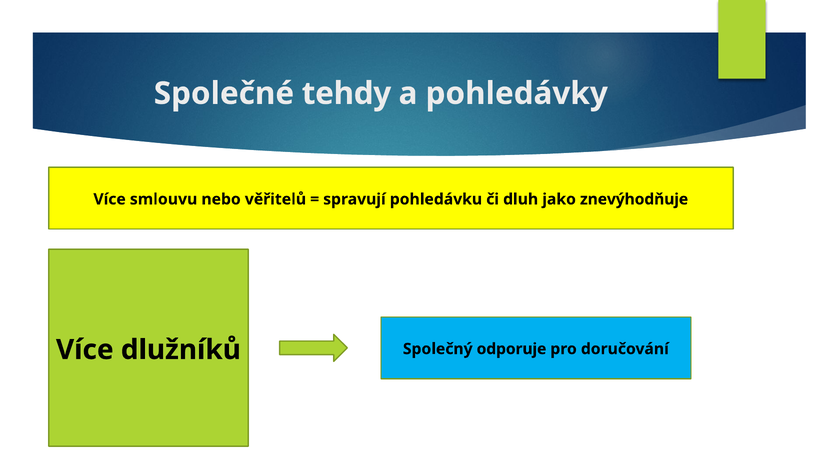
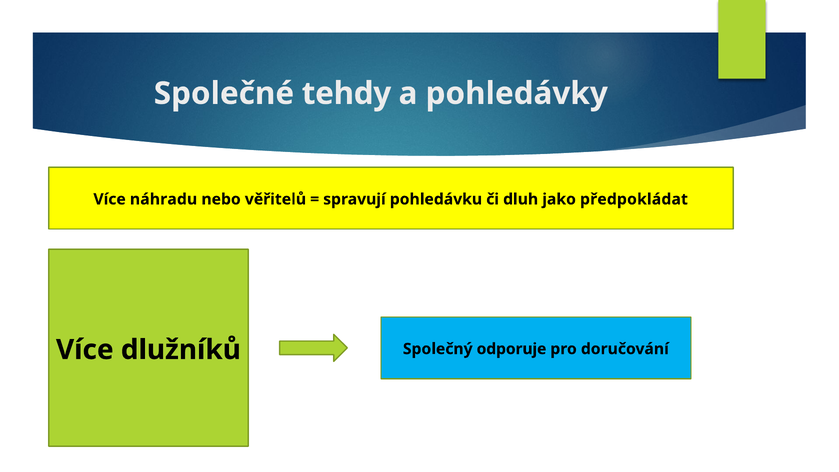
smlouvu: smlouvu -> náhradu
znevýhodňuje: znevýhodňuje -> předpokládat
